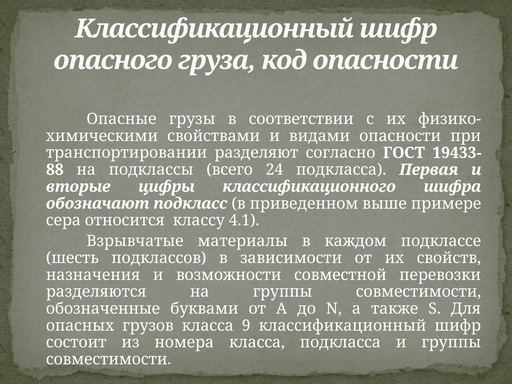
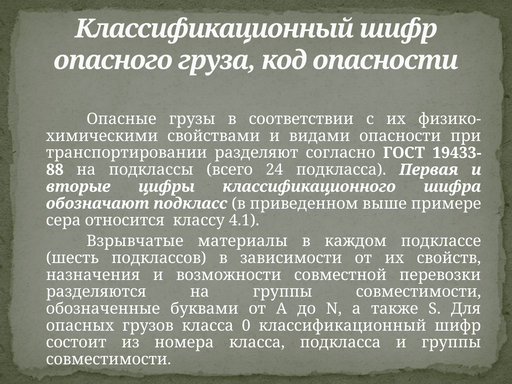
9: 9 -> 0
